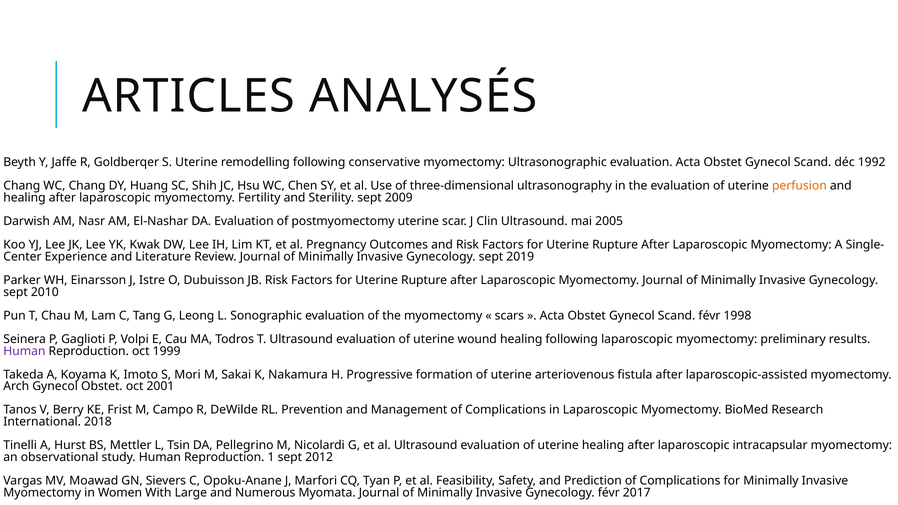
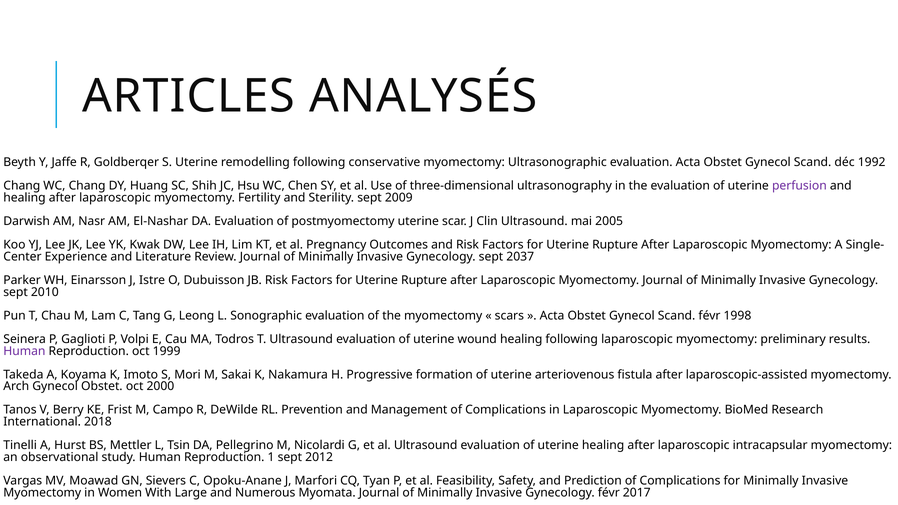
perfusion colour: orange -> purple
2019: 2019 -> 2037
2001: 2001 -> 2000
